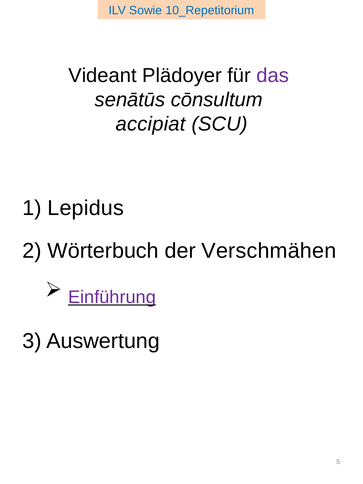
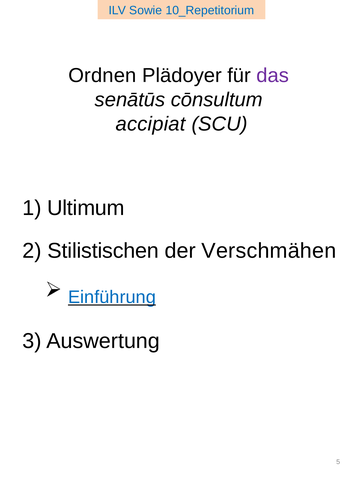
Videant: Videant -> Ordnen
Lepidus: Lepidus -> Ultimum
Wörterbuch: Wörterbuch -> Stilistischen
Einführung colour: purple -> blue
